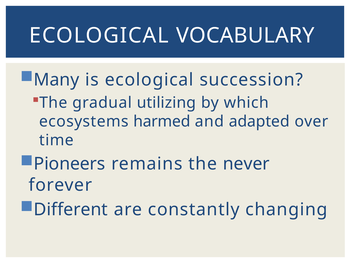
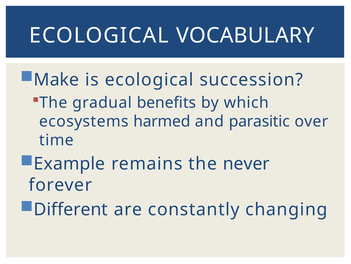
Many: Many -> Make
utilizing: utilizing -> benefits
adapted: adapted -> parasitic
Pioneers: Pioneers -> Example
